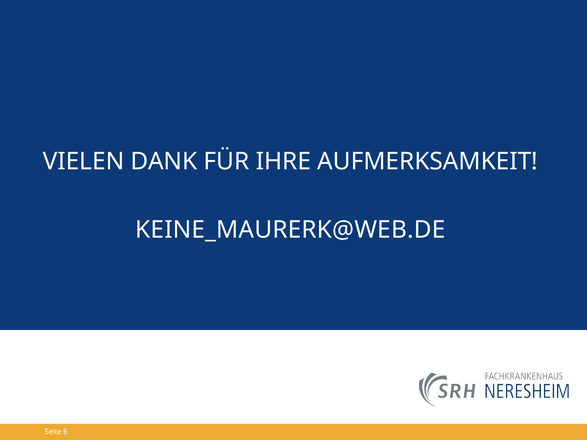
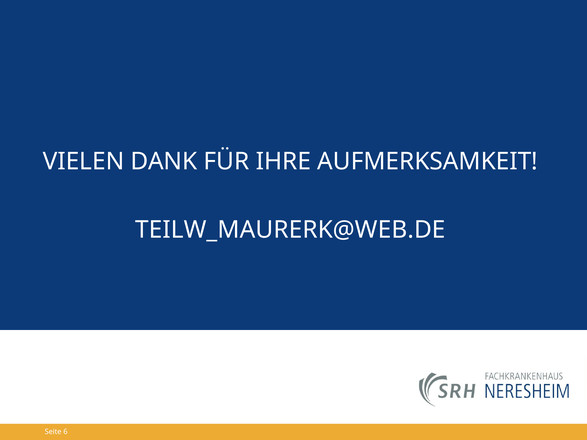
KEINE_MAURERK@WEB.DE: KEINE_MAURERK@WEB.DE -> TEILW_MAURERK@WEB.DE
